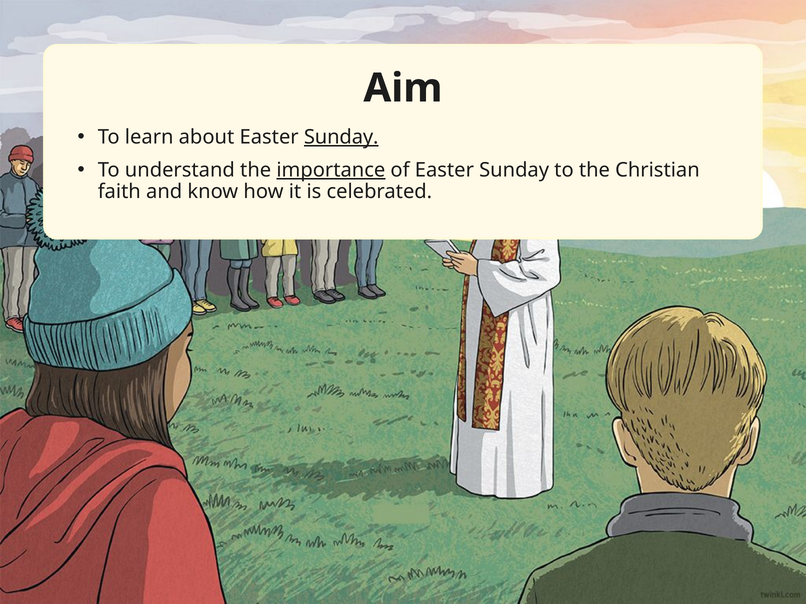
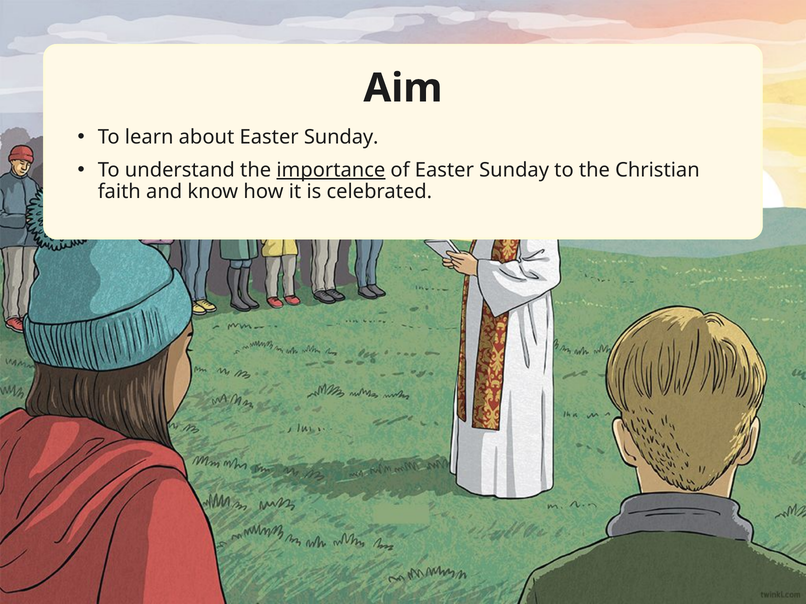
Sunday at (341, 137) underline: present -> none
